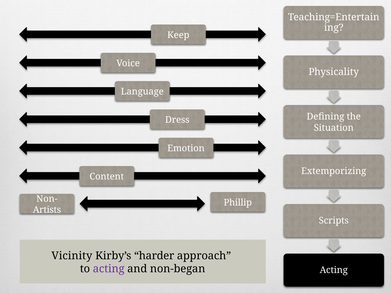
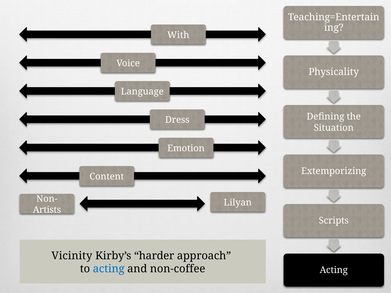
Keep: Keep -> With
Phillip: Phillip -> Lilyan
acting at (109, 269) colour: purple -> blue
non-began: non-began -> non-coffee
